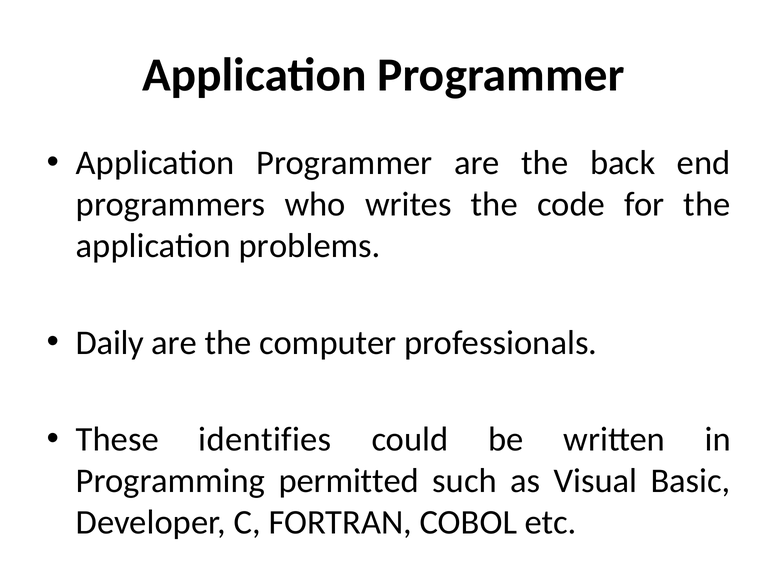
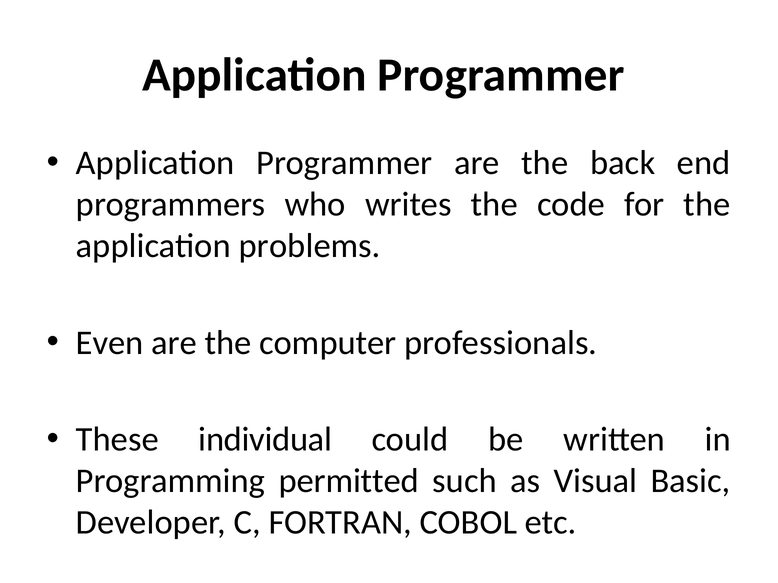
Daily: Daily -> Even
identifies: identifies -> individual
